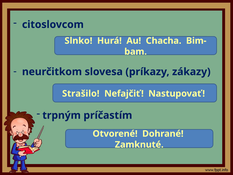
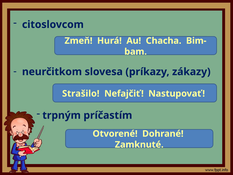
Slnko: Slnko -> Zmeň
